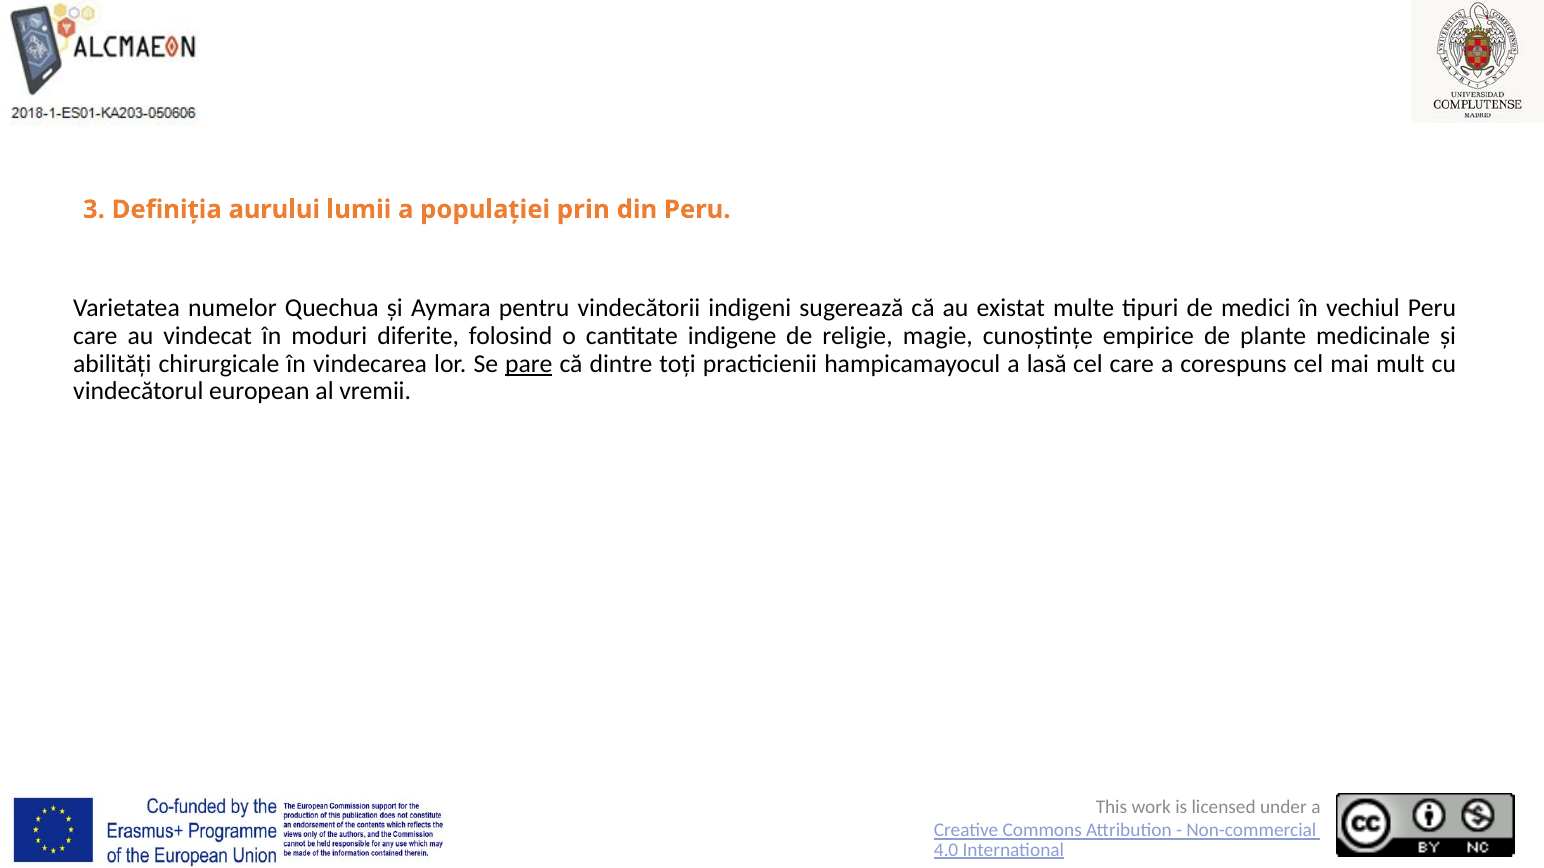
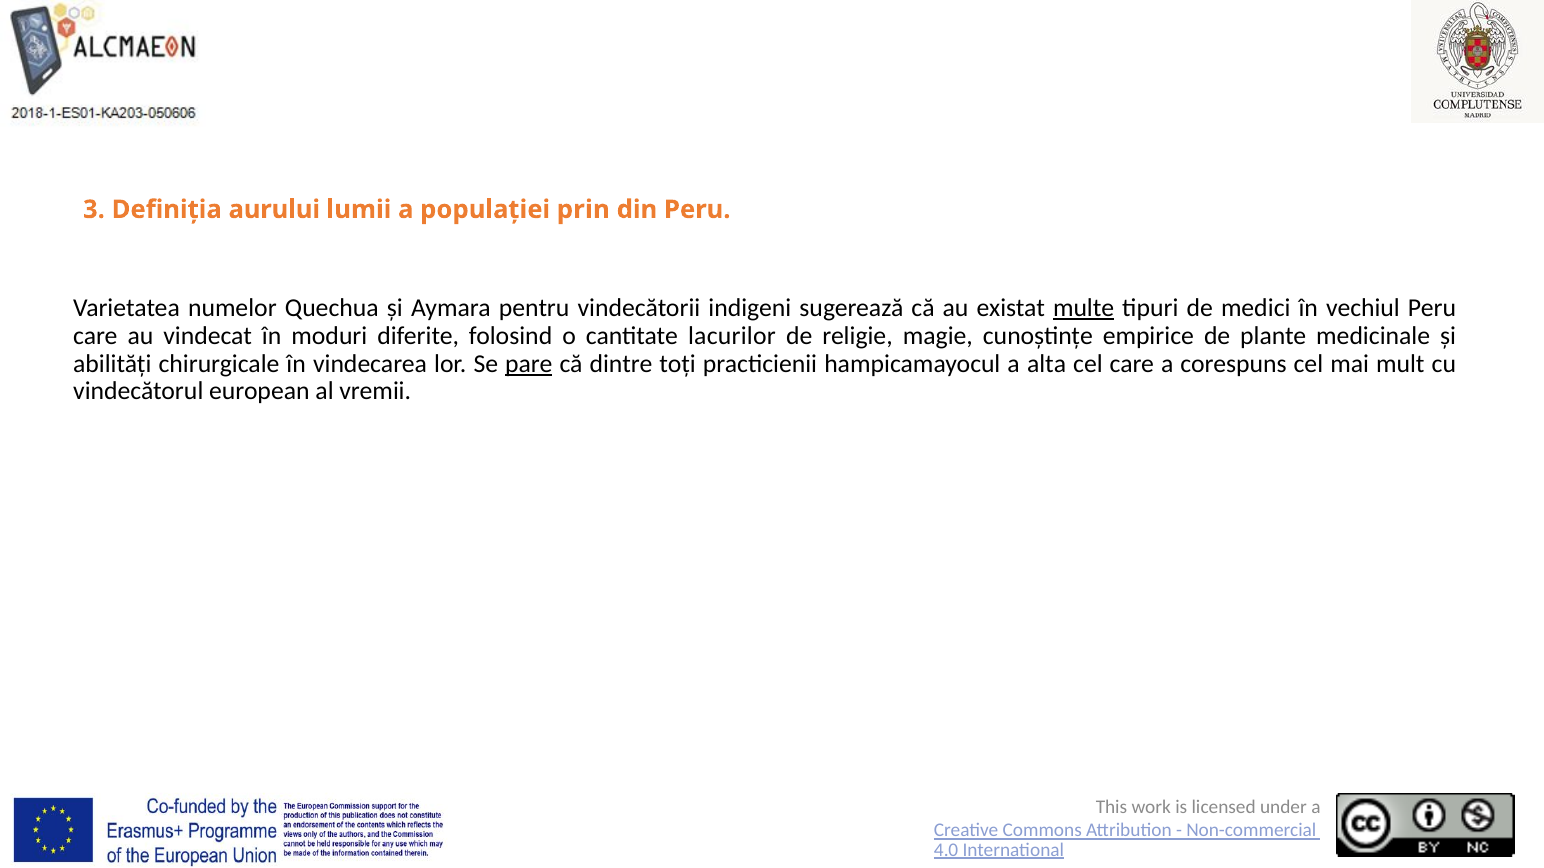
multe underline: none -> present
indigene: indigene -> lacurilor
lasă: lasă -> alta
